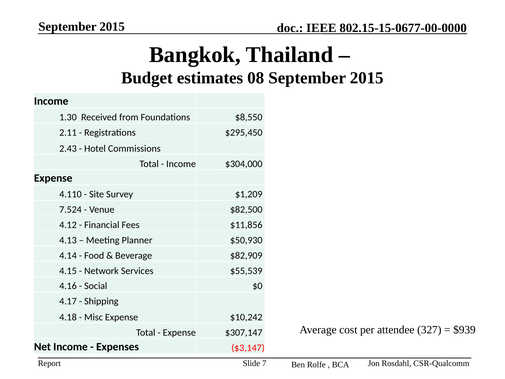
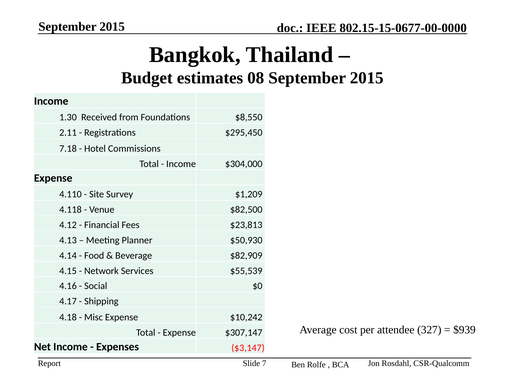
2.43: 2.43 -> 7.18
7.524: 7.524 -> 4.118
$11,856: $11,856 -> $23,813
